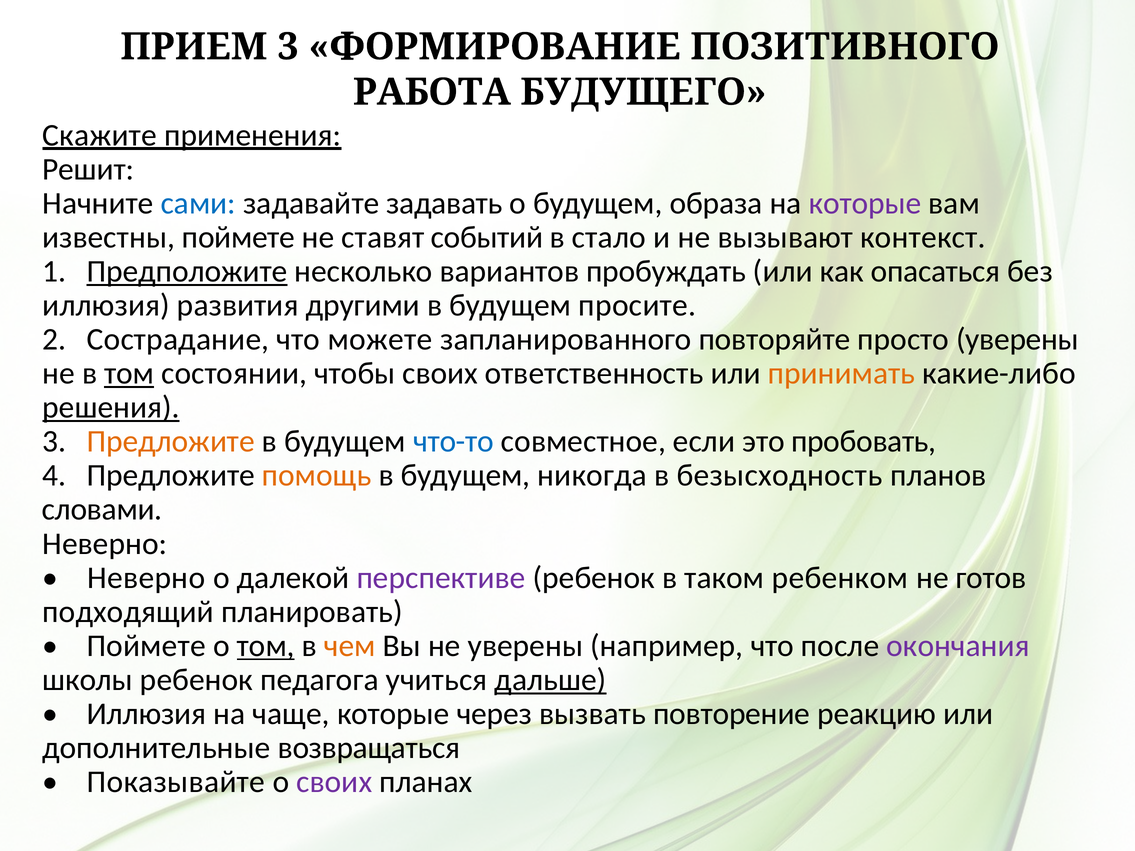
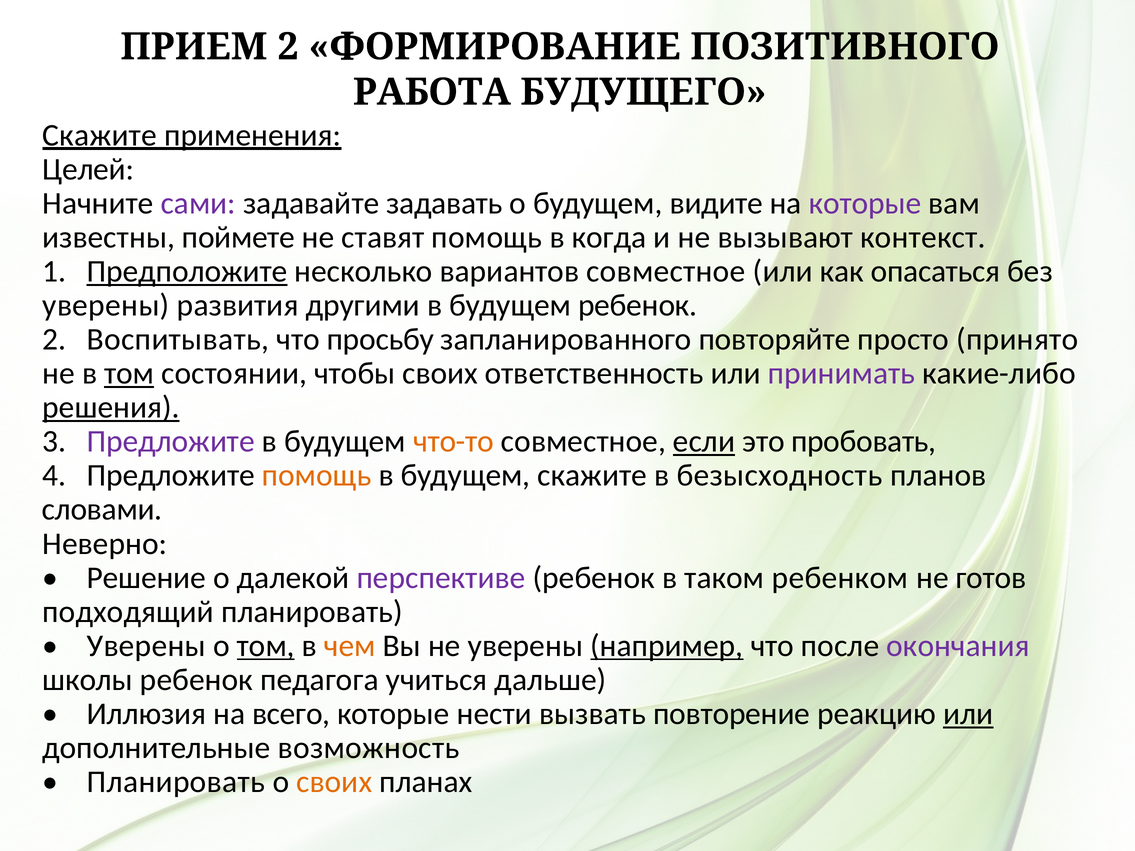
ПРИЕМ 3: 3 -> 2
Решит: Решит -> Целей
сами colour: blue -> purple
образа: образа -> видите
ставят событий: событий -> помощь
стало: стало -> когда
вариантов пробуждать: пробуждать -> совместное
иллюзия at (106, 305): иллюзия -> уверены
будущем просите: просите -> ребенок
Сострадание: Сострадание -> Воспитывать
можете: можете -> просьбу
просто уверены: уверены -> принято
принимать colour: orange -> purple
Предложите at (171, 442) colour: orange -> purple
что-то colour: blue -> orange
если underline: none -> present
будущем никогда: никогда -> скажите
Неверно at (146, 578): Неверно -> Решение
Поймете at (146, 646): Поймете -> Уверены
например underline: none -> present
дальше underline: present -> none
чаще: чаще -> всего
через: через -> нести
или at (968, 714) underline: none -> present
возвращаться: возвращаться -> возможность
Показывайте at (176, 782): Показывайте -> Планировать
своих at (334, 782) colour: purple -> orange
